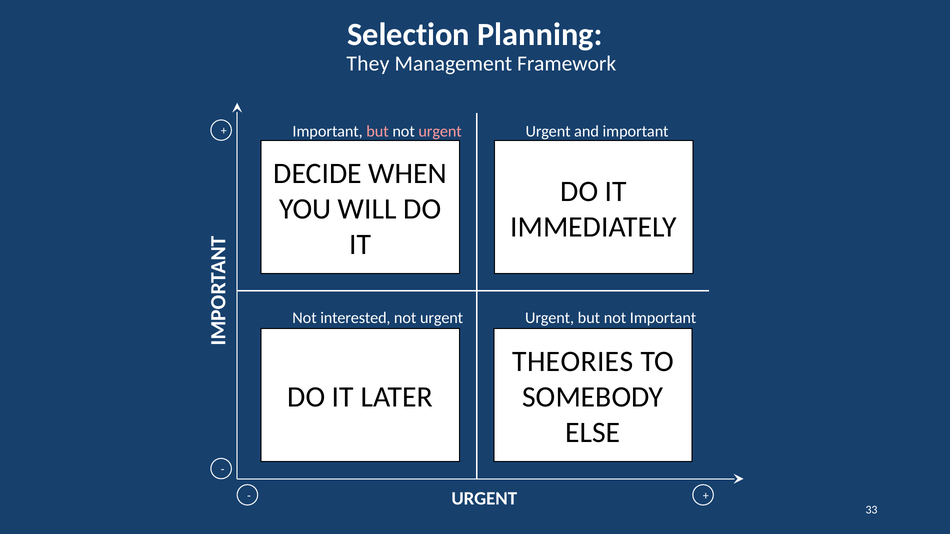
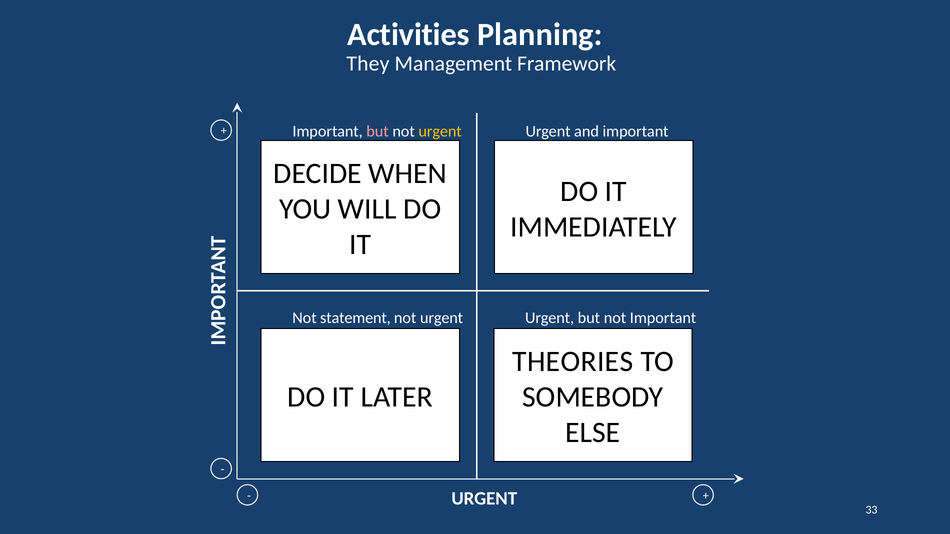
Selection: Selection -> Activities
urgent at (440, 132) colour: pink -> yellow
interested: interested -> statement
